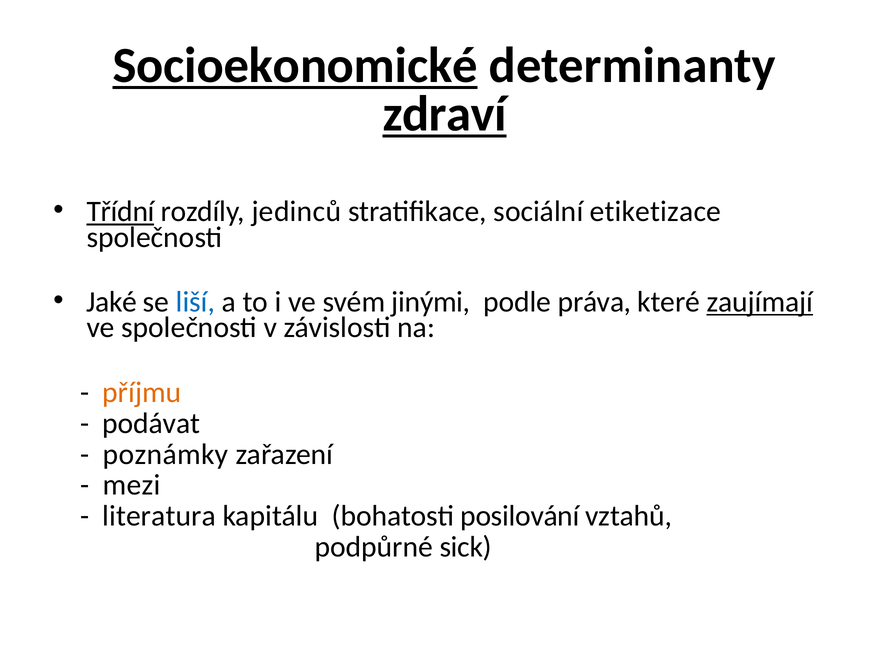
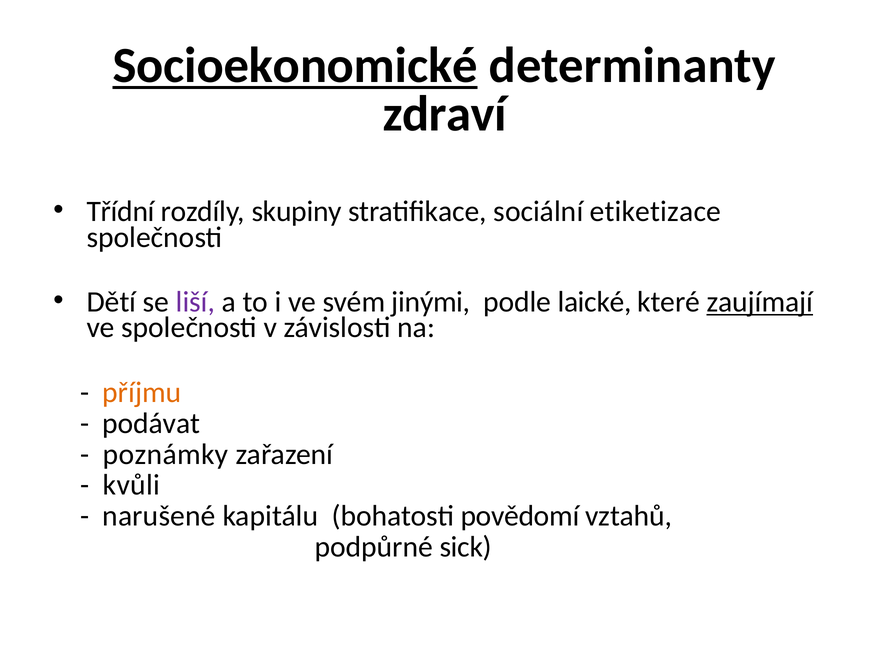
zdraví underline: present -> none
Třídní underline: present -> none
jedinců: jedinců -> skupiny
Jaké: Jaké -> Dětí
liší colour: blue -> purple
práva: práva -> laické
mezi: mezi -> kvůli
literatura: literatura -> narušené
posilování: posilování -> povědomí
